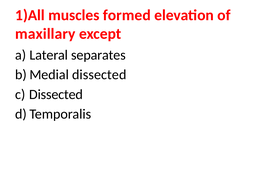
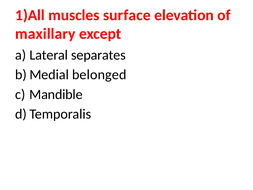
formed: formed -> surface
dissected at (99, 75): dissected -> belonged
Dissected at (56, 94): Dissected -> Mandible
